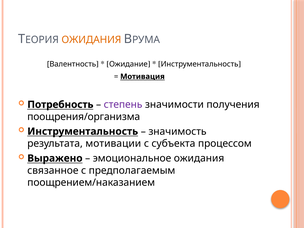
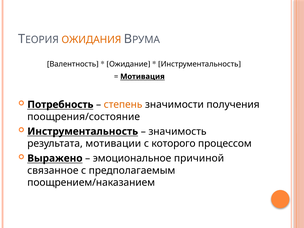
степень colour: purple -> orange
поощрения/организма: поощрения/организма -> поощрения/состояние
субъекта: субъекта -> которого
эмоциональное ожидания: ожидания -> причиной
